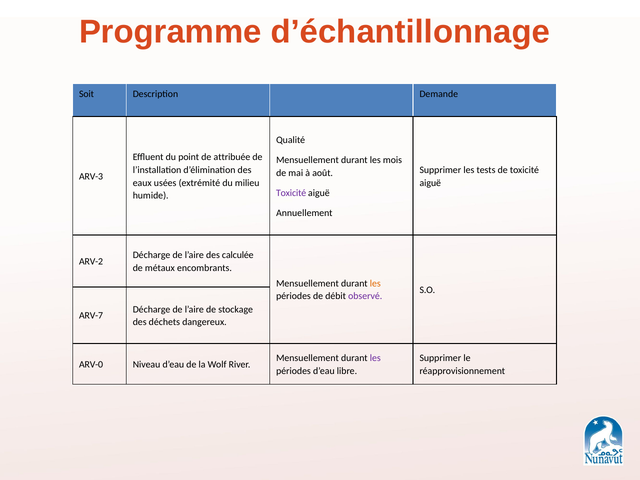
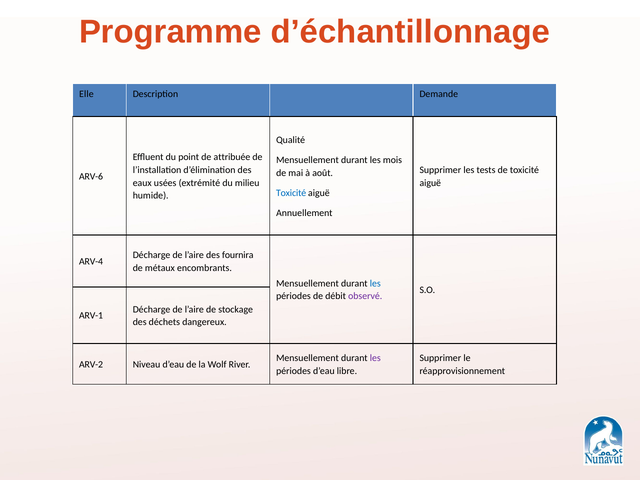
Soit: Soit -> Elle
ARV-3: ARV-3 -> ARV-6
Toxicité at (291, 193) colour: purple -> blue
calculée: calculée -> fournira
ARV-2: ARV-2 -> ARV-4
les at (375, 283) colour: orange -> blue
ARV-7: ARV-7 -> ARV-1
ARV-0: ARV-0 -> ARV-2
